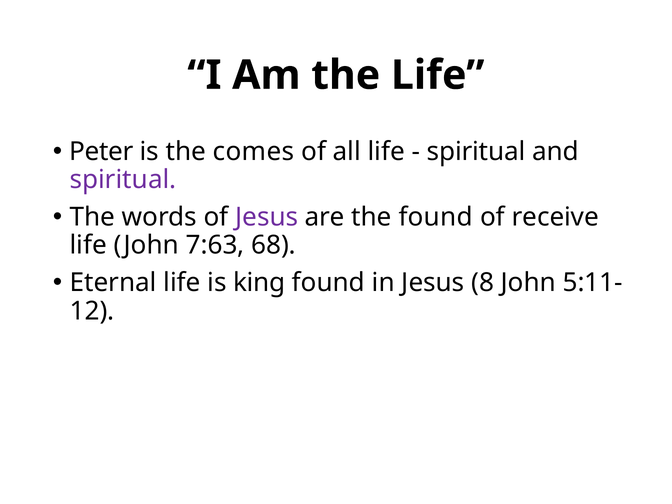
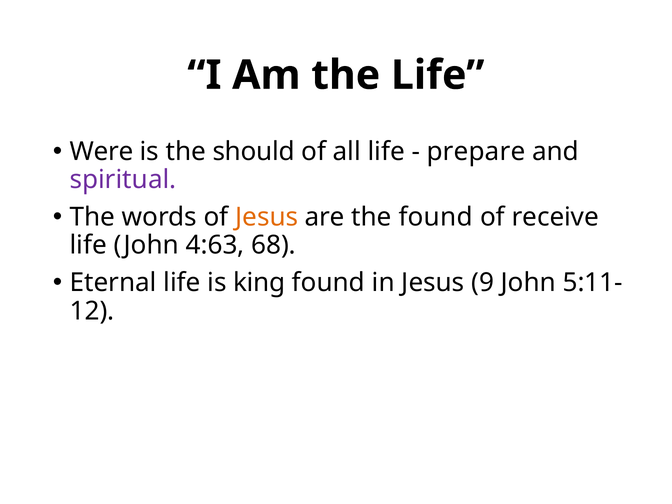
Peter: Peter -> Were
comes: comes -> should
spiritual at (476, 151): spiritual -> prepare
Jesus at (267, 217) colour: purple -> orange
7:63: 7:63 -> 4:63
8: 8 -> 9
